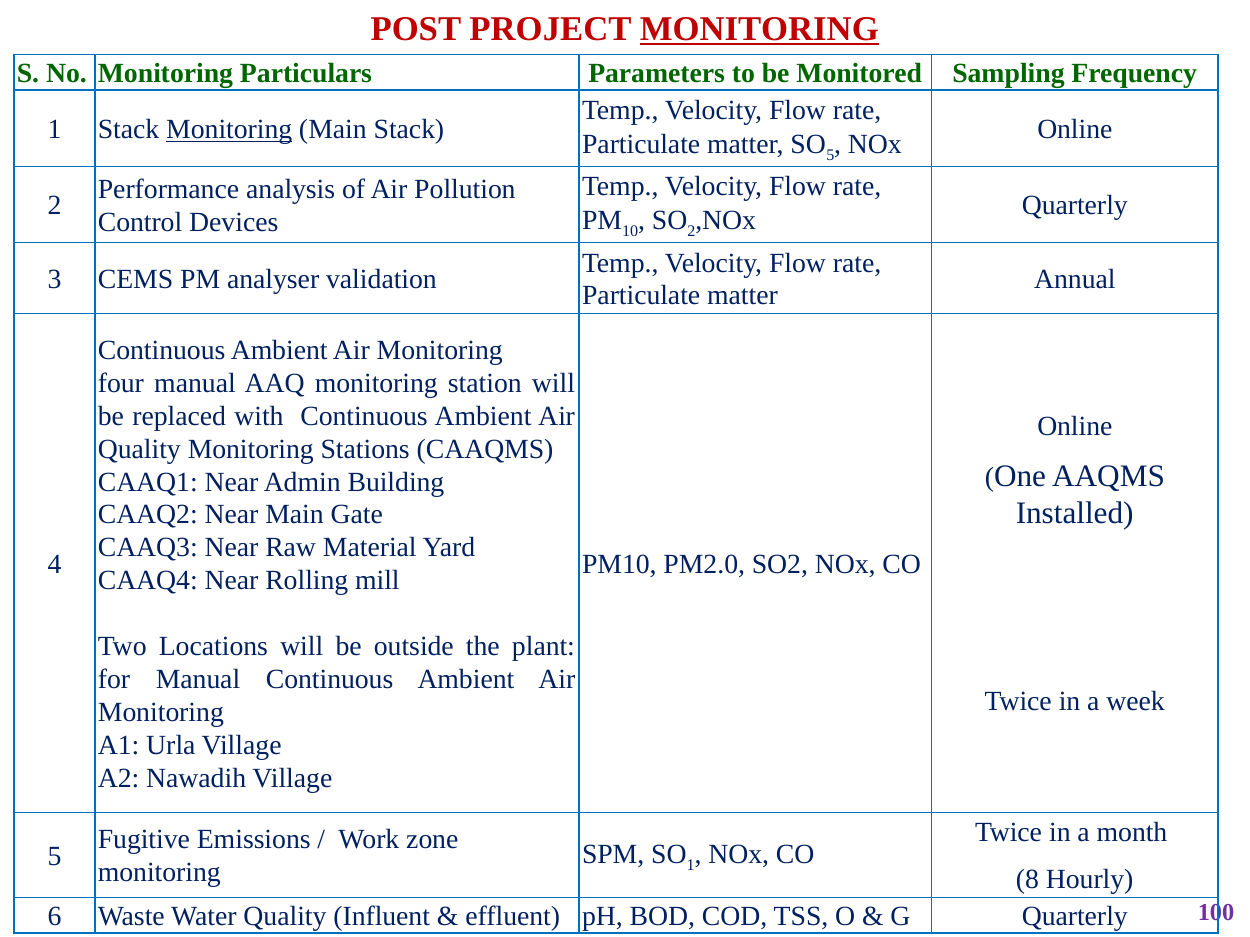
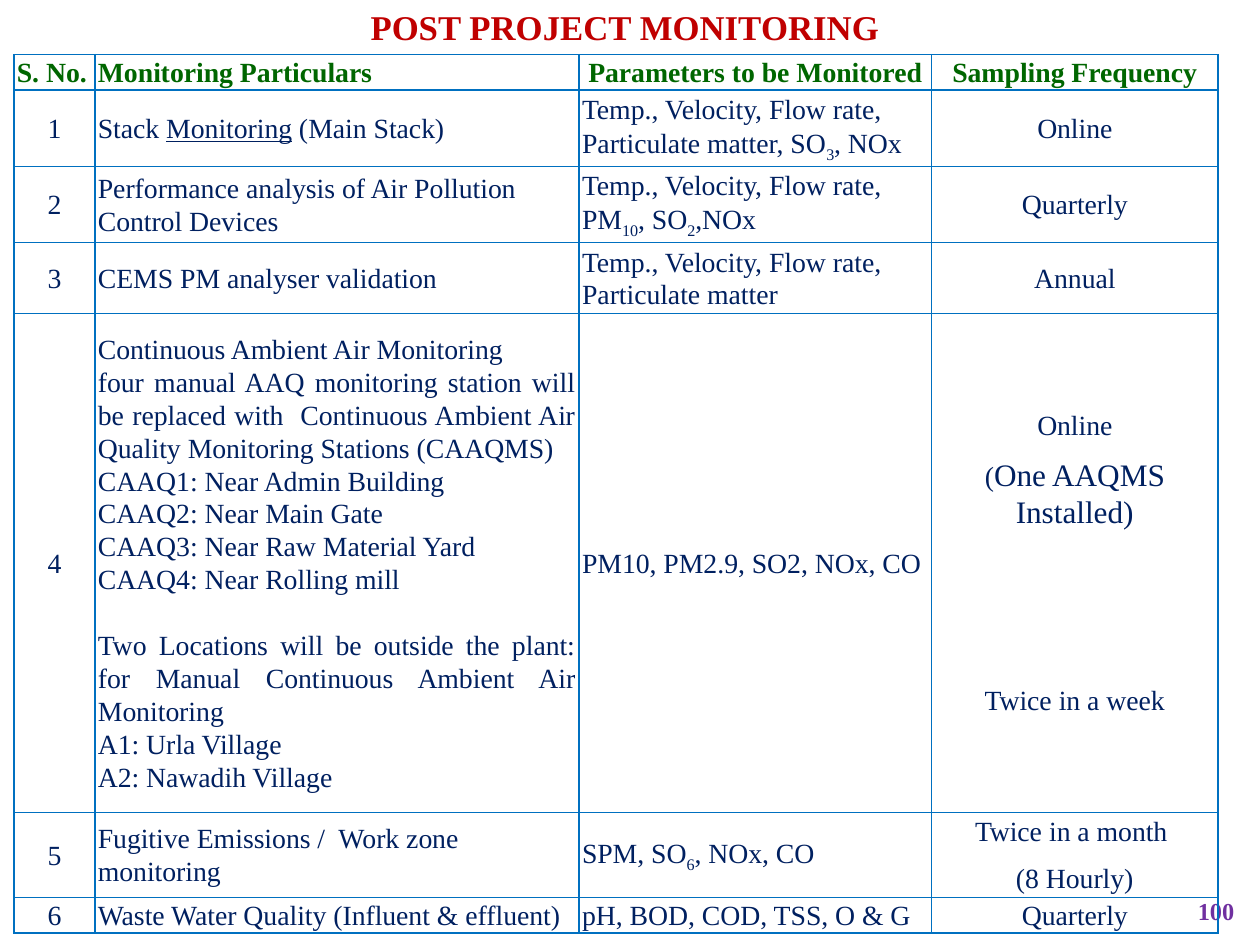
MONITORING at (759, 29) underline: present -> none
5 at (830, 155): 5 -> 3
PM2.0: PM2.0 -> PM2.9
1 at (691, 865): 1 -> 6
